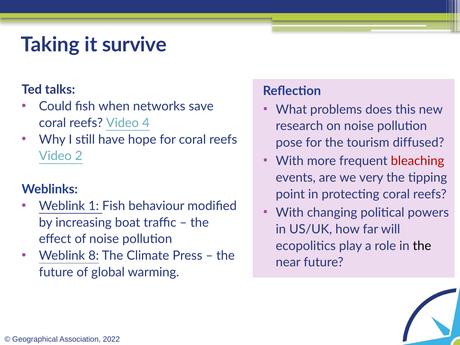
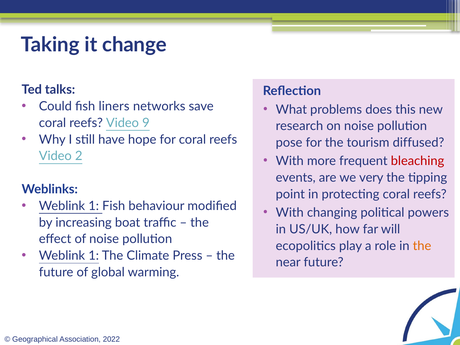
survive: survive -> change
when: when -> liners
4: 4 -> 9
the at (422, 246) colour: black -> orange
8 at (94, 256): 8 -> 1
